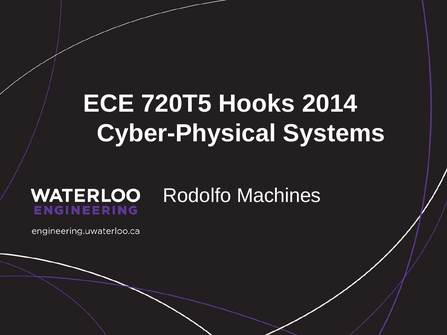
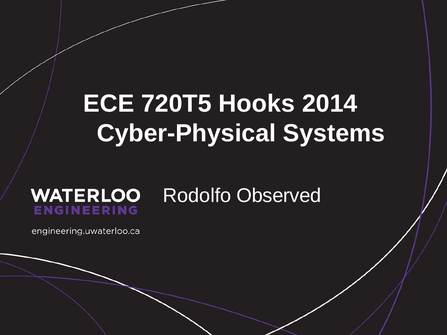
Machines: Machines -> Observed
